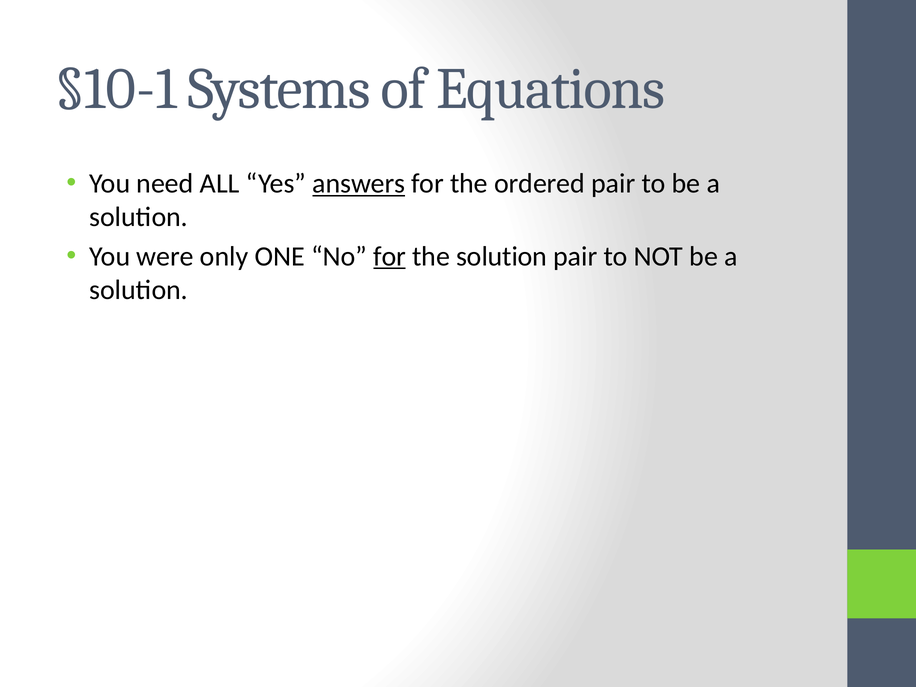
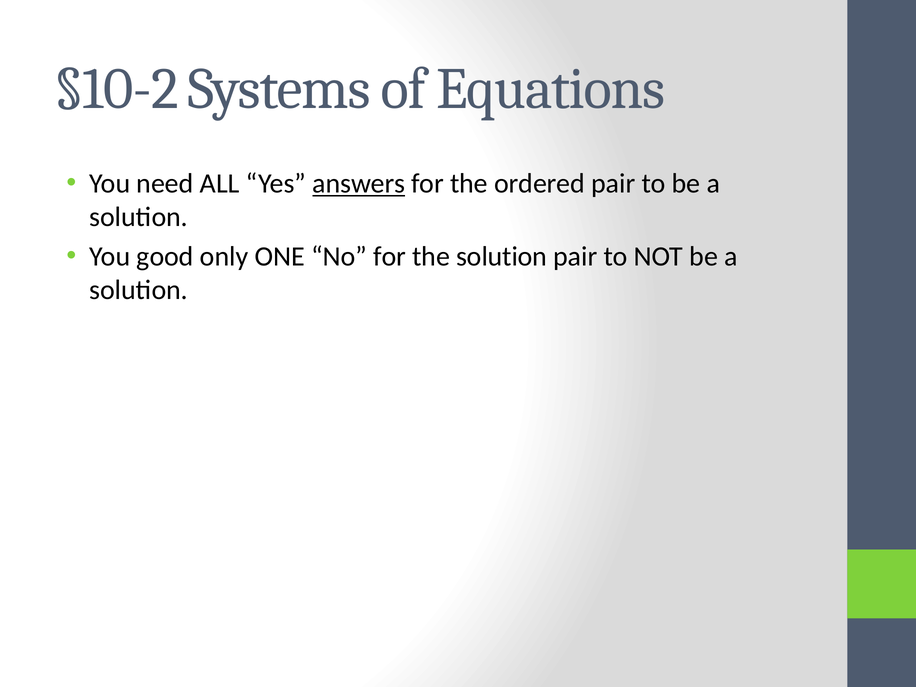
§10-1: §10-1 -> §10-2
were: were -> good
for at (390, 256) underline: present -> none
